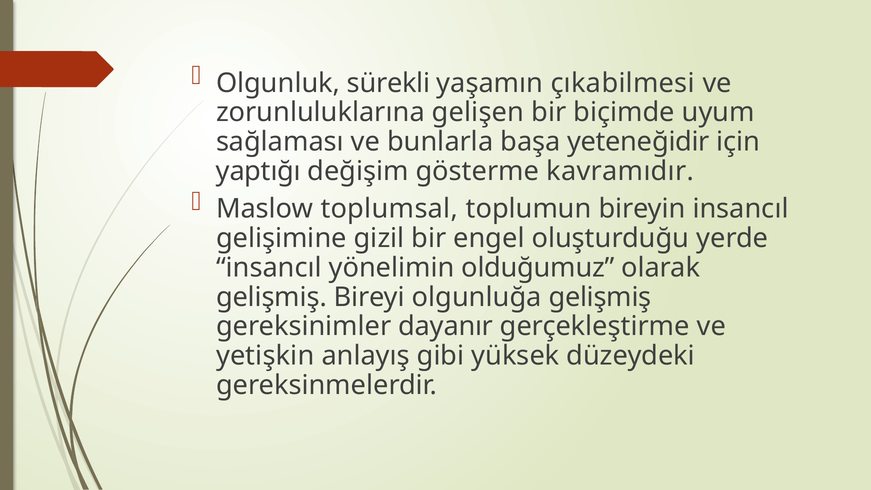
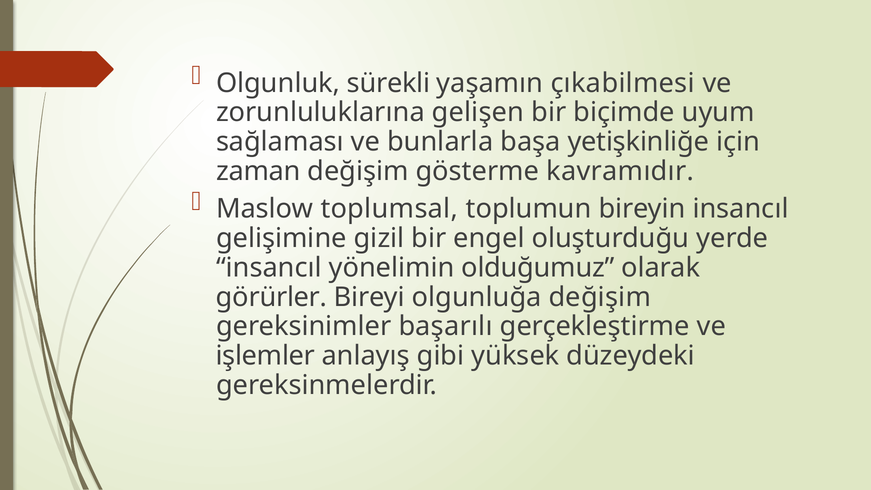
yeteneğidir: yeteneğidir -> yetişkinliğe
yaptığı: yaptığı -> zaman
gelişmiş at (271, 297): gelişmiş -> görürler
olgunluğa gelişmiş: gelişmiş -> değişim
dayanır: dayanır -> başarılı
yetişkin: yetişkin -> işlemler
